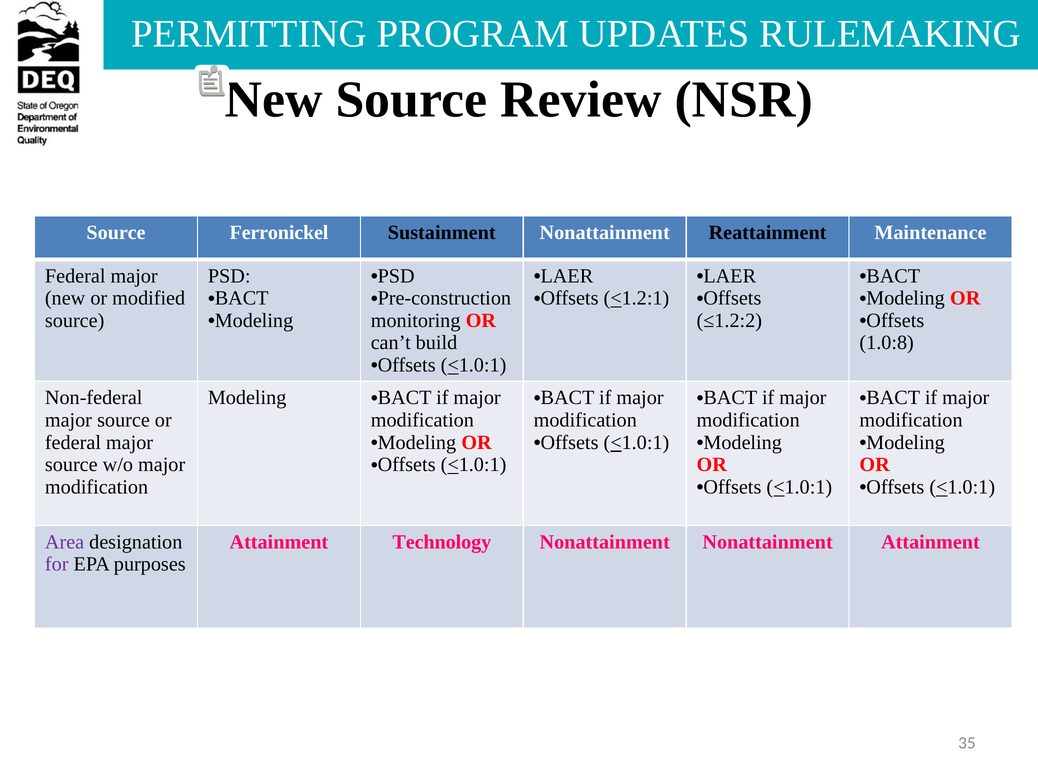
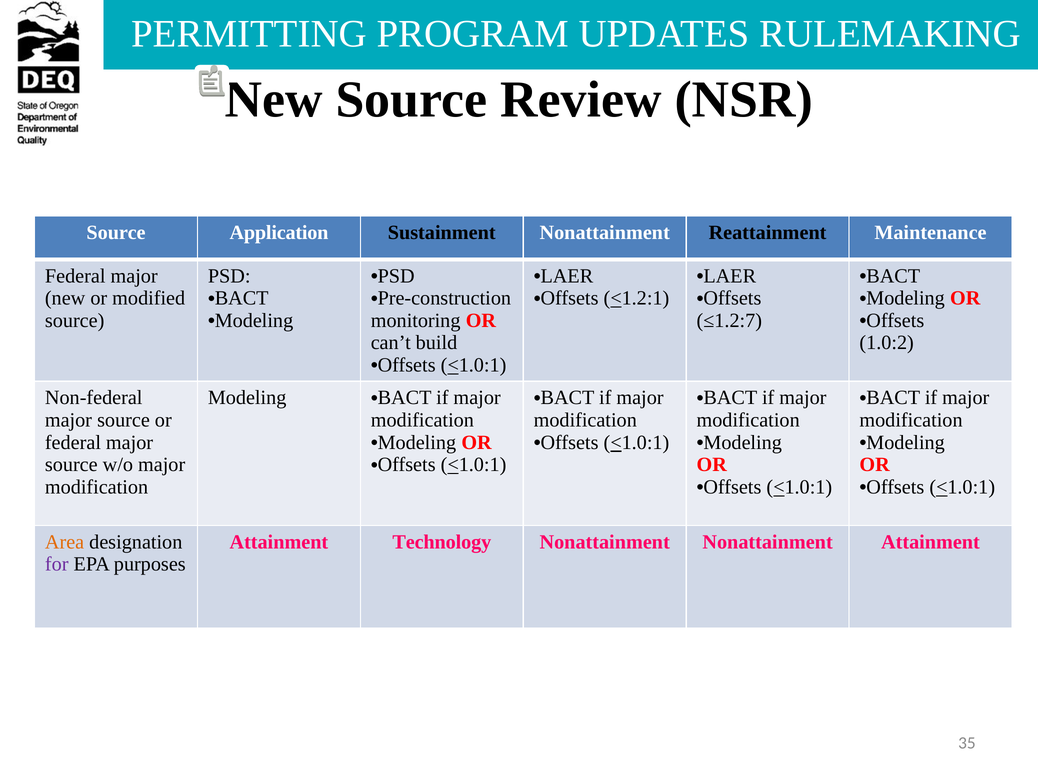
Ferronickel: Ferronickel -> Application
≤1.2:2: ≤1.2:2 -> ≤1.2:7
1.0:8: 1.0:8 -> 1.0:2
Area colour: purple -> orange
